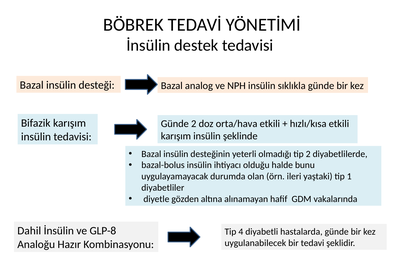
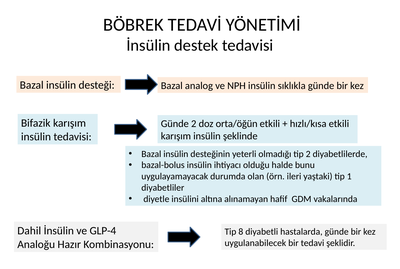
orta/hava: orta/hava -> orta/öğün
gözden: gözden -> insülini
GLP-8: GLP-8 -> GLP-4
4: 4 -> 8
